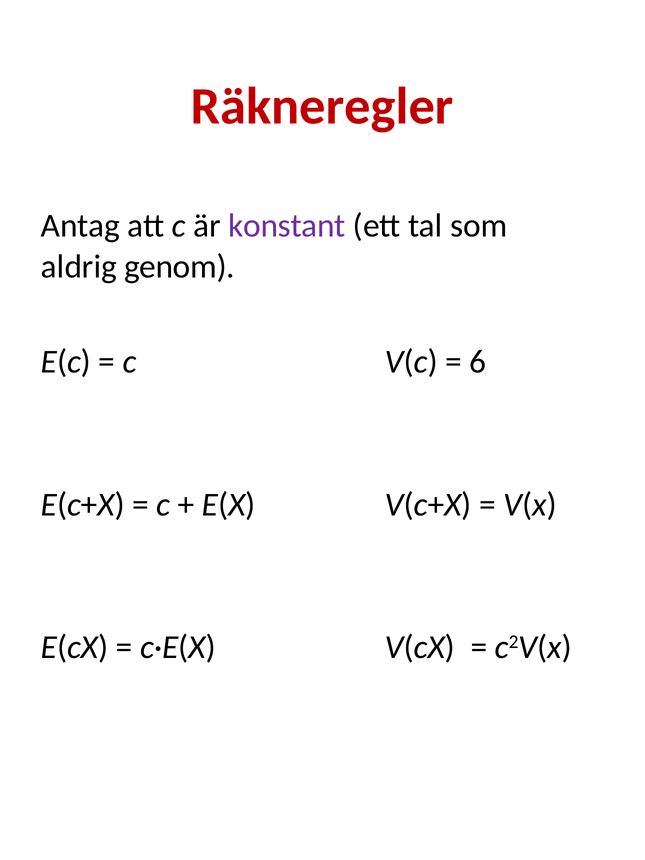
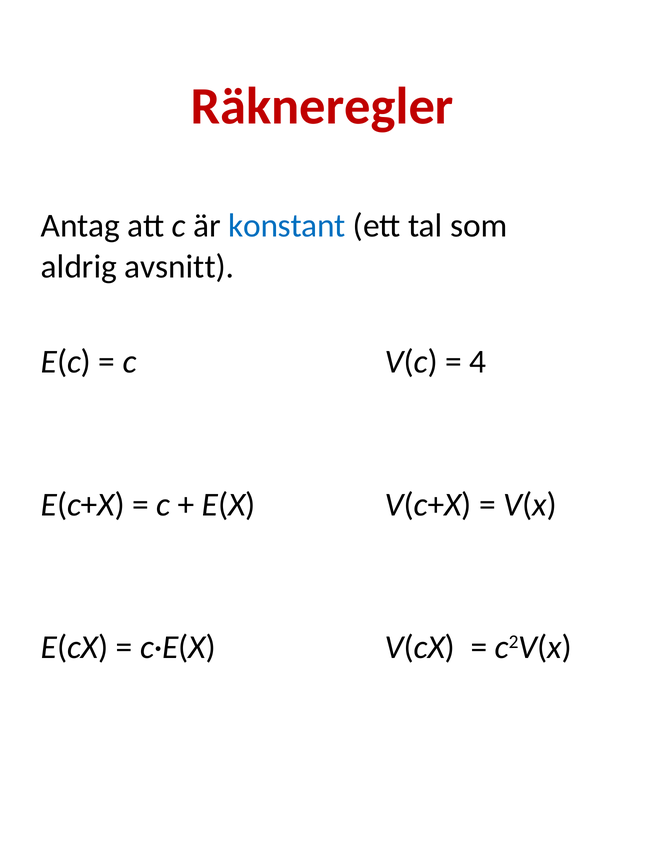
konstant colour: purple -> blue
genom: genom -> avsnitt
6: 6 -> 4
